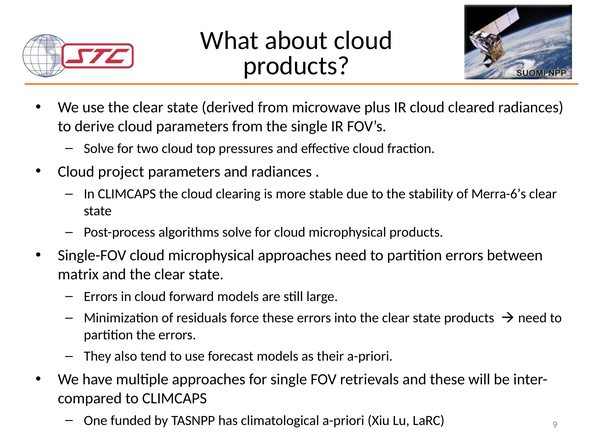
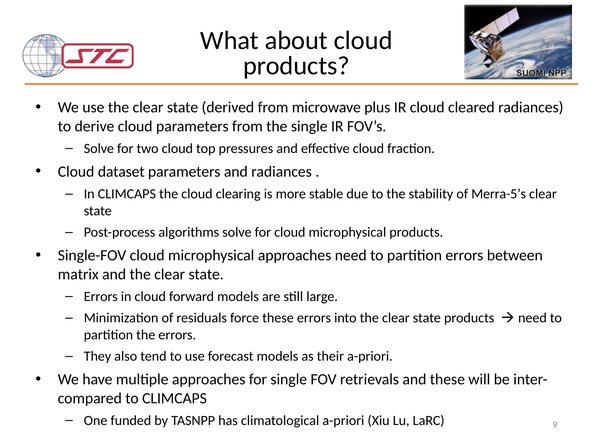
project: project -> dataset
Merra-6’s: Merra-6’s -> Merra-5’s
